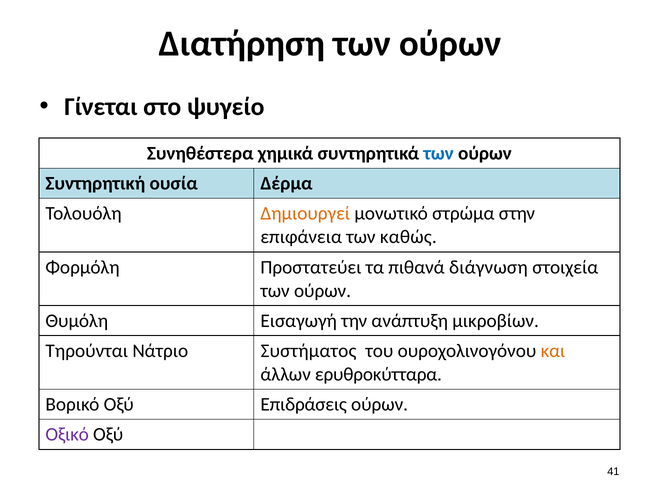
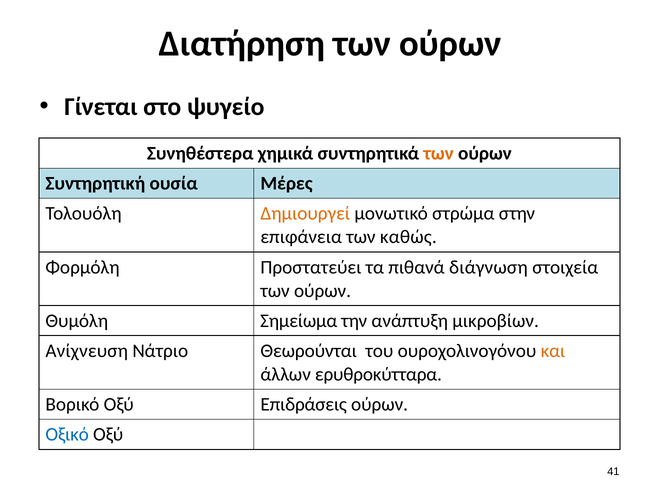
των at (439, 153) colour: blue -> orange
Δέρμα: Δέρμα -> Μέρες
Εισαγωγή: Εισαγωγή -> Σημείωμα
Τηρούνται: Τηρούνται -> Ανίχνευση
Συστήματος: Συστήματος -> Θεωρούνται
Οξικό colour: purple -> blue
